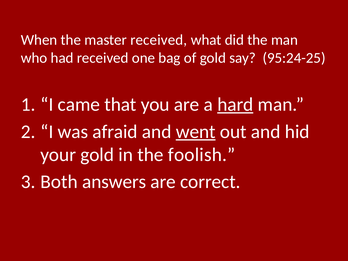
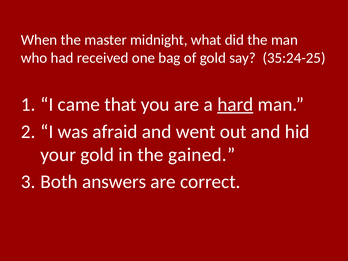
master received: received -> midnight
95:24-25: 95:24-25 -> 35:24-25
went underline: present -> none
foolish: foolish -> gained
